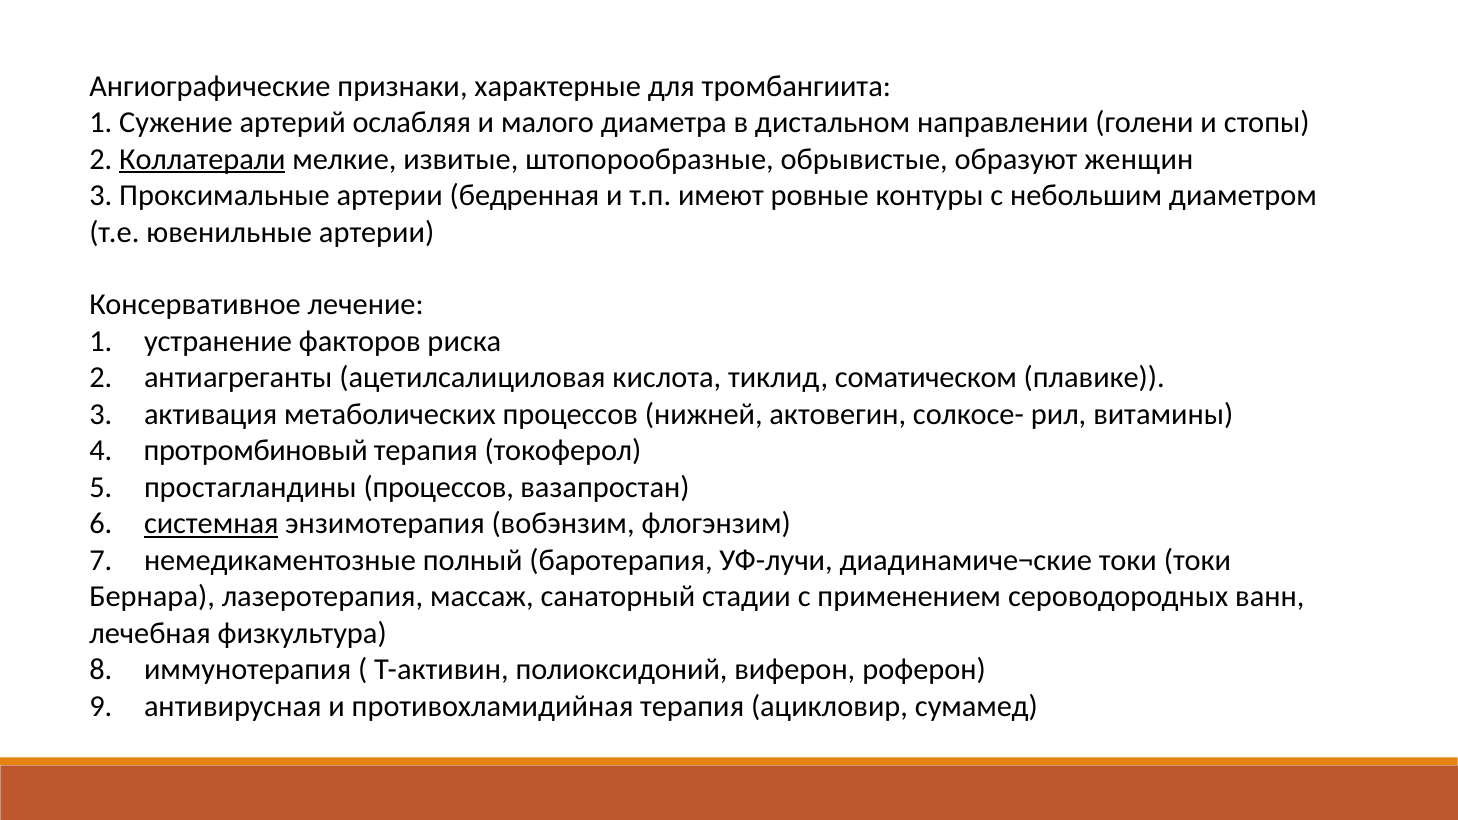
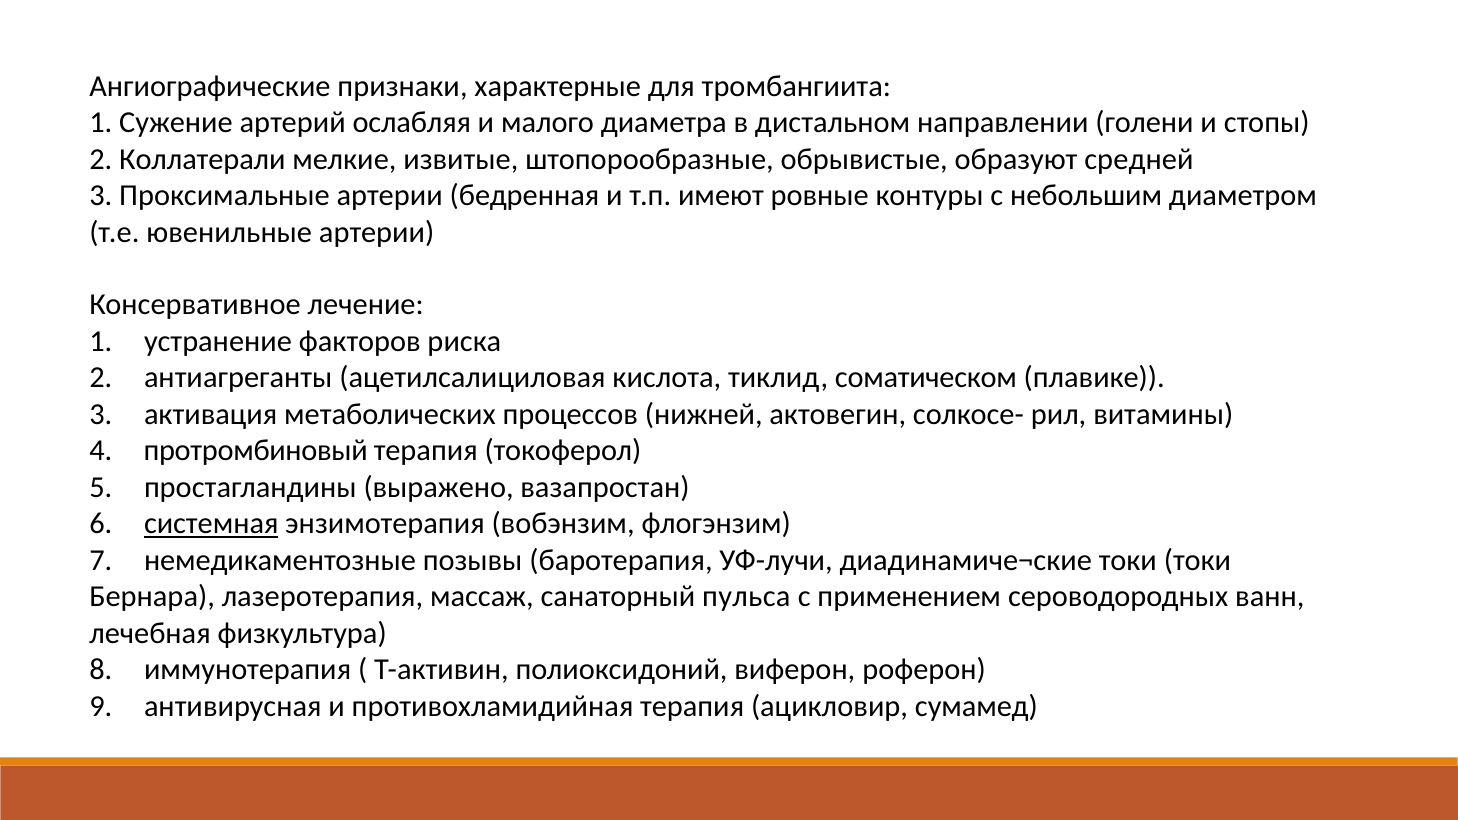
Коллатерали underline: present -> none
женщин: женщин -> средней
простагландины процессов: процессов -> выражено
полный: полный -> позывы
стадии: стадии -> пульса
